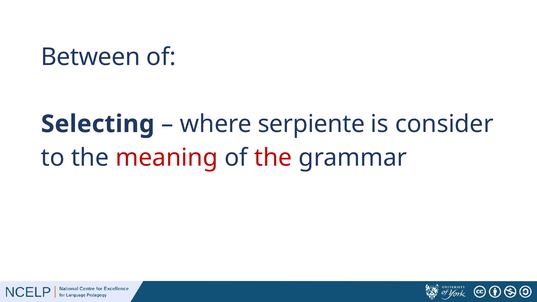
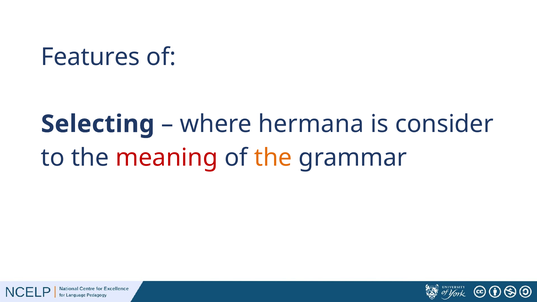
Between: Between -> Features
serpiente: serpiente -> hermana
the at (273, 158) colour: red -> orange
